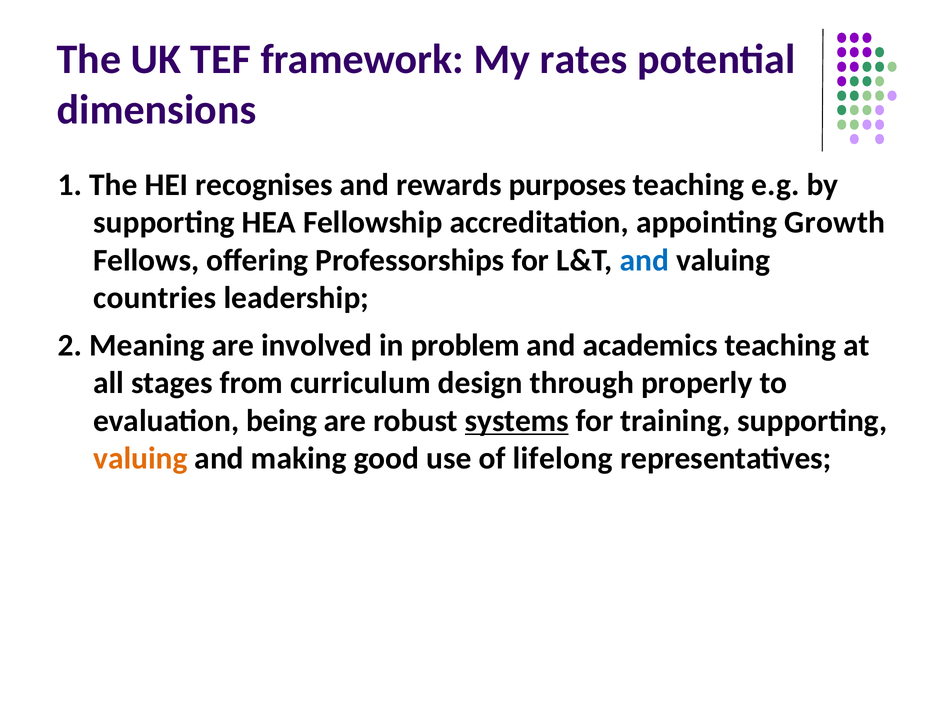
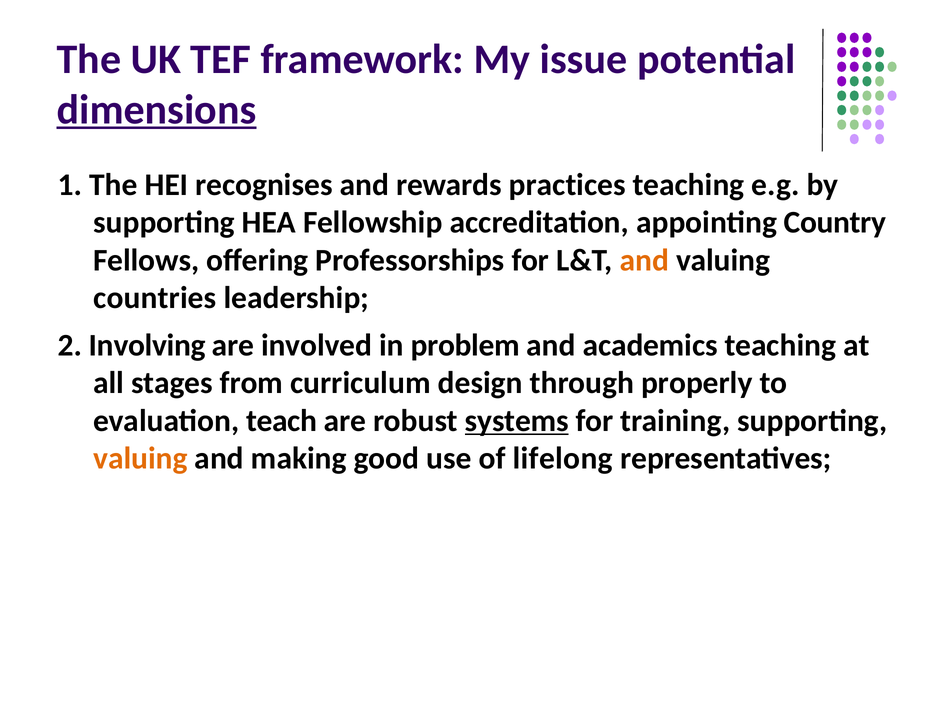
rates: rates -> issue
dimensions underline: none -> present
purposes: purposes -> practices
Growth: Growth -> Country
and at (644, 261) colour: blue -> orange
Meaning: Meaning -> Involving
being: being -> teach
